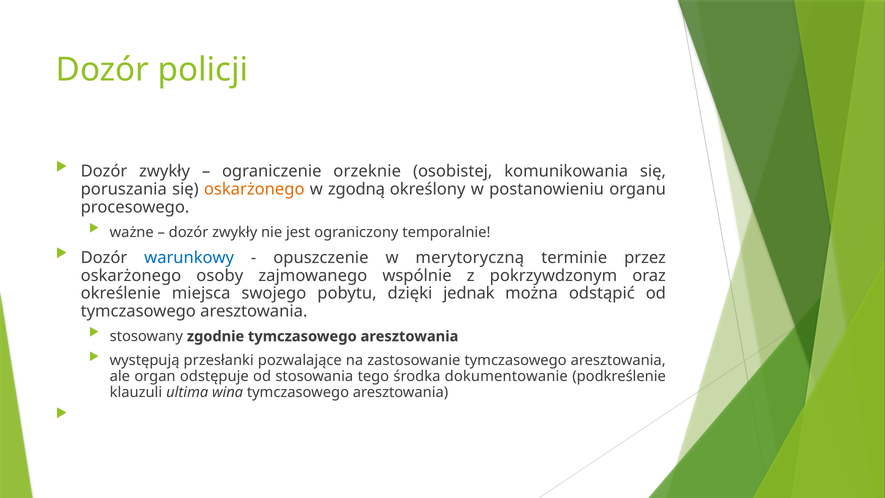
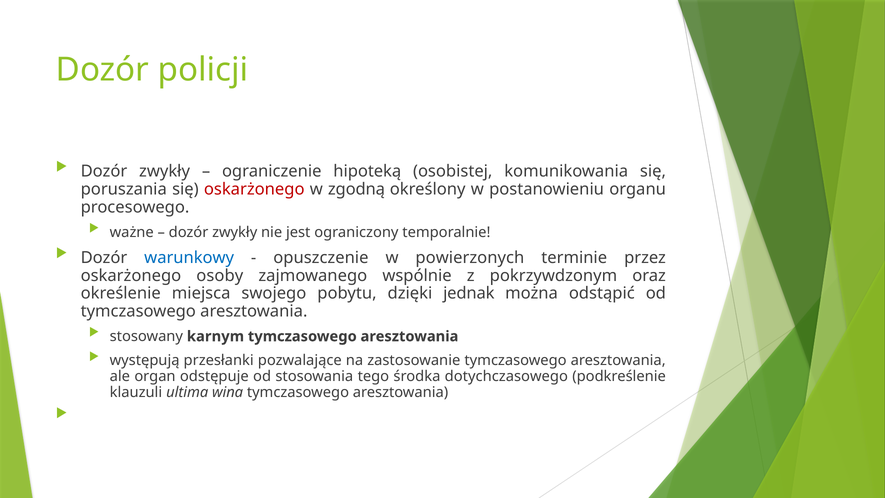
orzeknie: orzeknie -> hipoteką
oskarżonego at (254, 189) colour: orange -> red
merytoryczną: merytoryczną -> powierzonych
zgodnie: zgodnie -> karnym
dokumentowanie: dokumentowanie -> dotychczasowego
